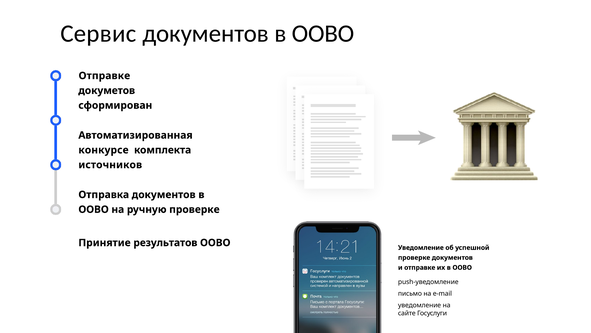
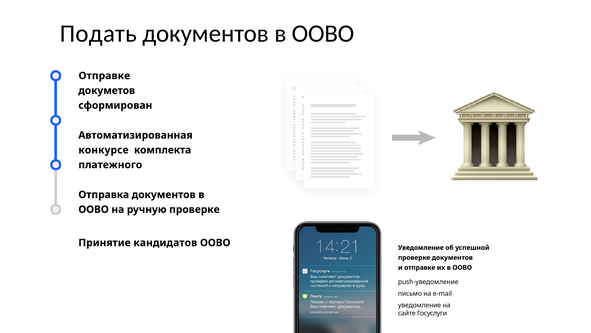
Сервис: Сервис -> Подать
источников: источников -> платежного
результатов: результатов -> кандидатов
